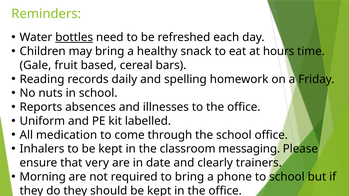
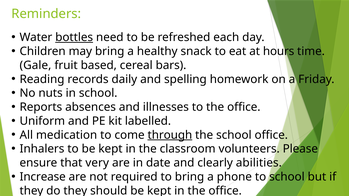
through underline: none -> present
messaging: messaging -> volunteers
trainers: trainers -> abilities
Morning: Morning -> Increase
